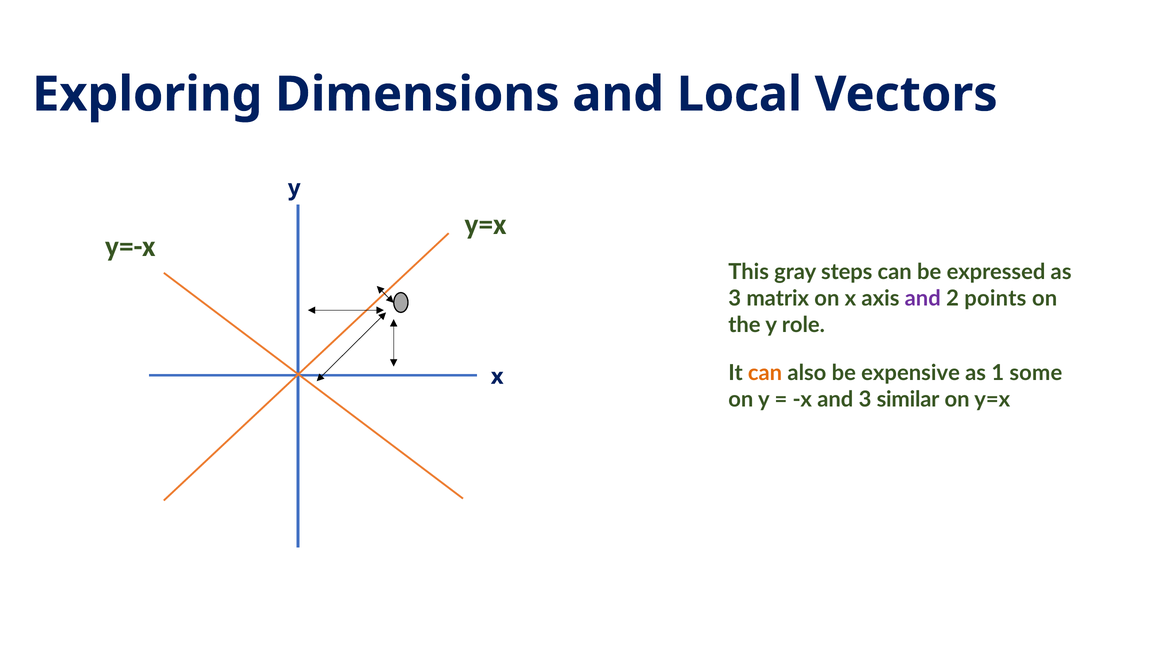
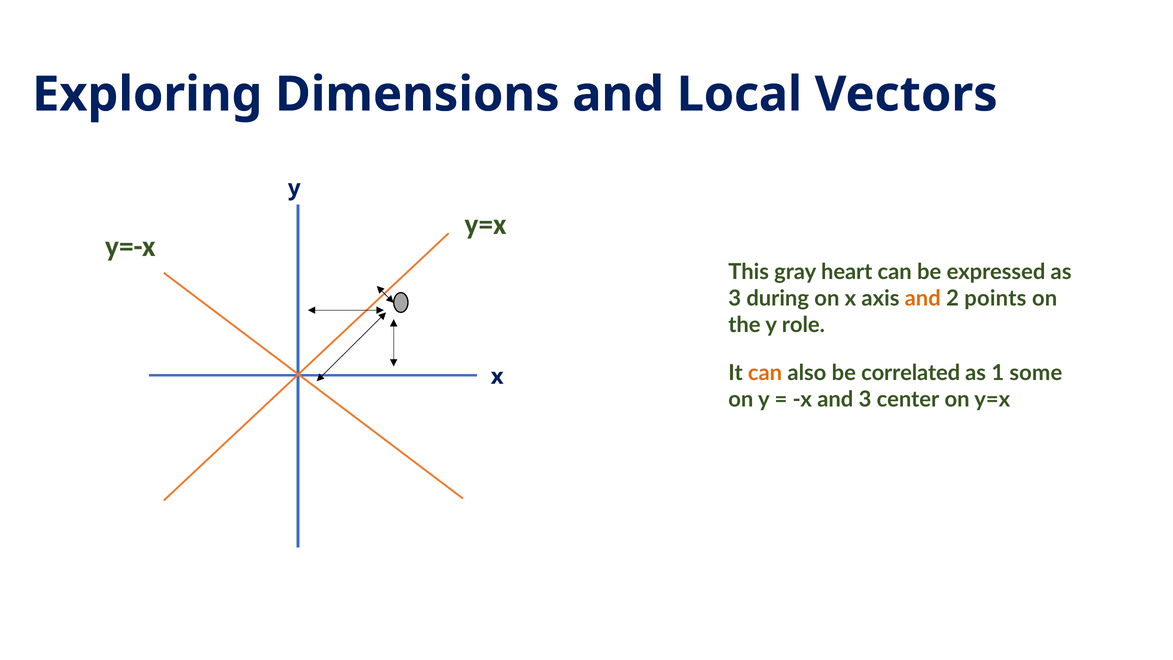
steps: steps -> heart
matrix: matrix -> during
and at (923, 298) colour: purple -> orange
expensive: expensive -> correlated
similar: similar -> center
